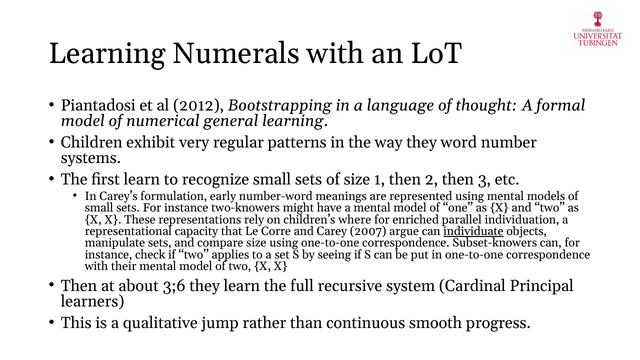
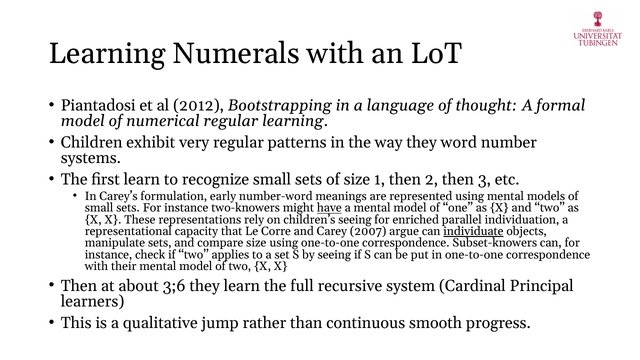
numerical general: general -> regular
have underline: none -> present
children’s where: where -> seeing
